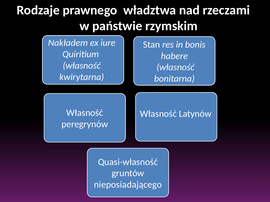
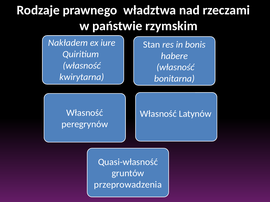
nieposiadającego: nieposiadającego -> przeprowadzenia
